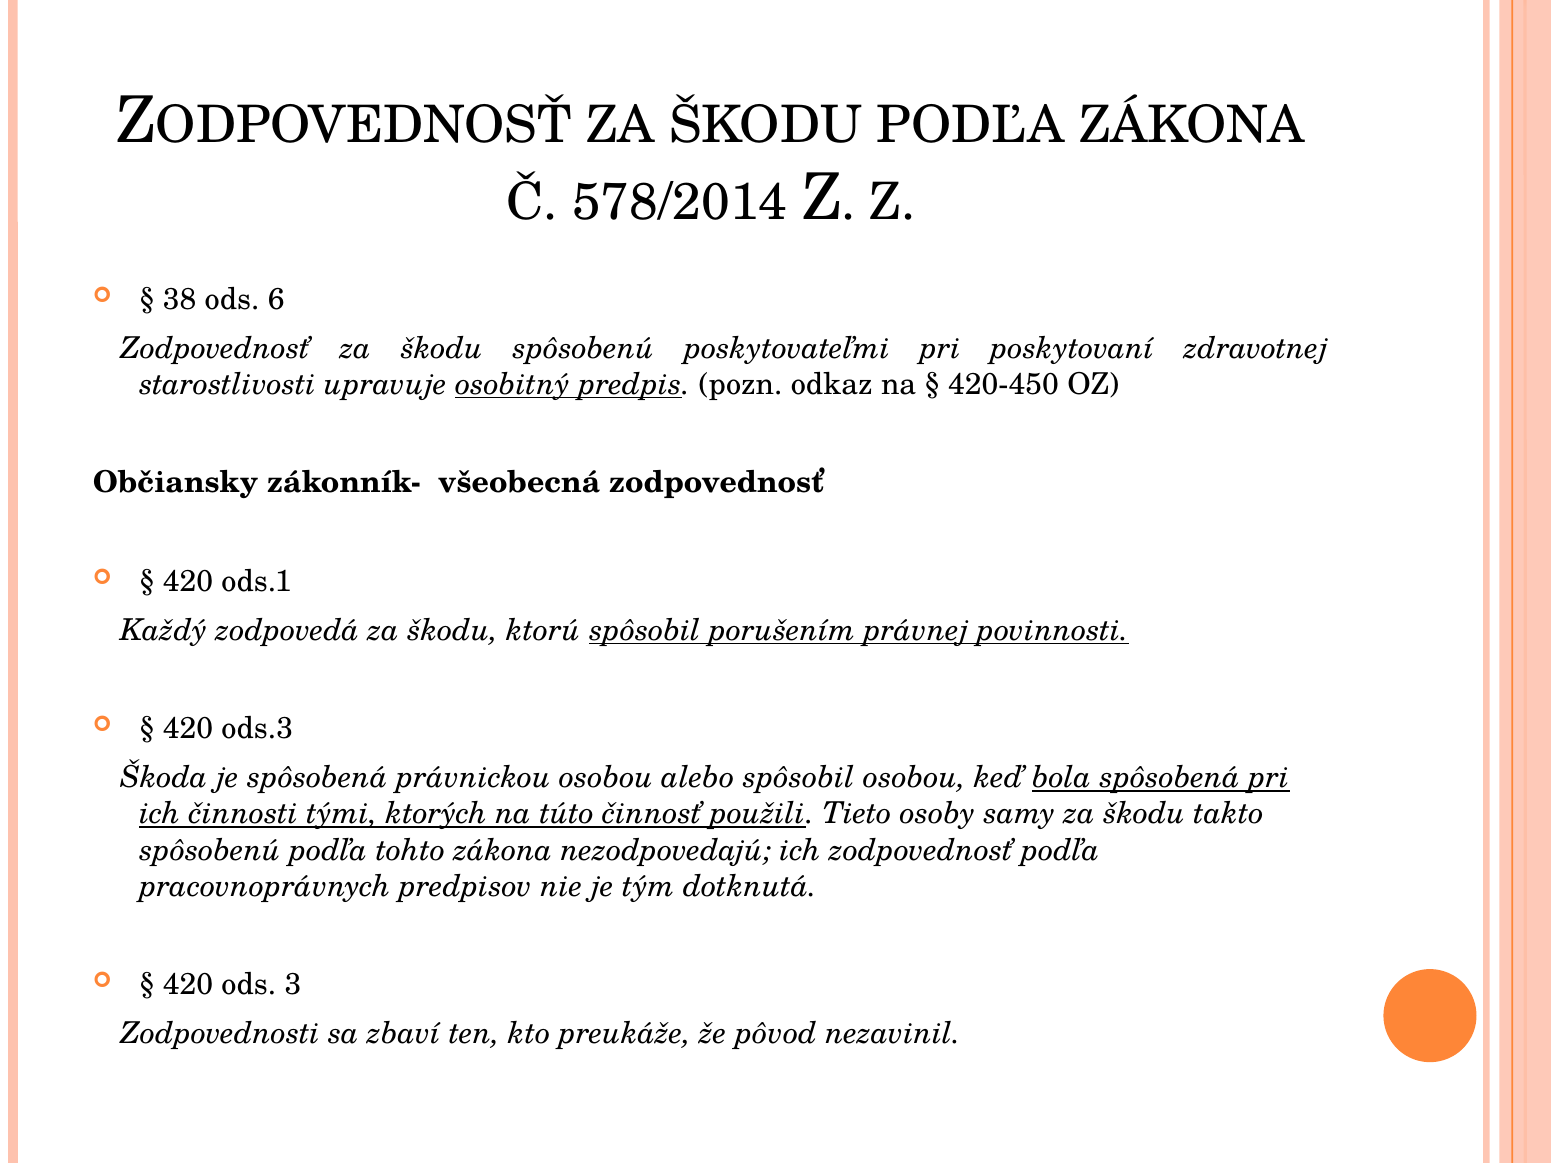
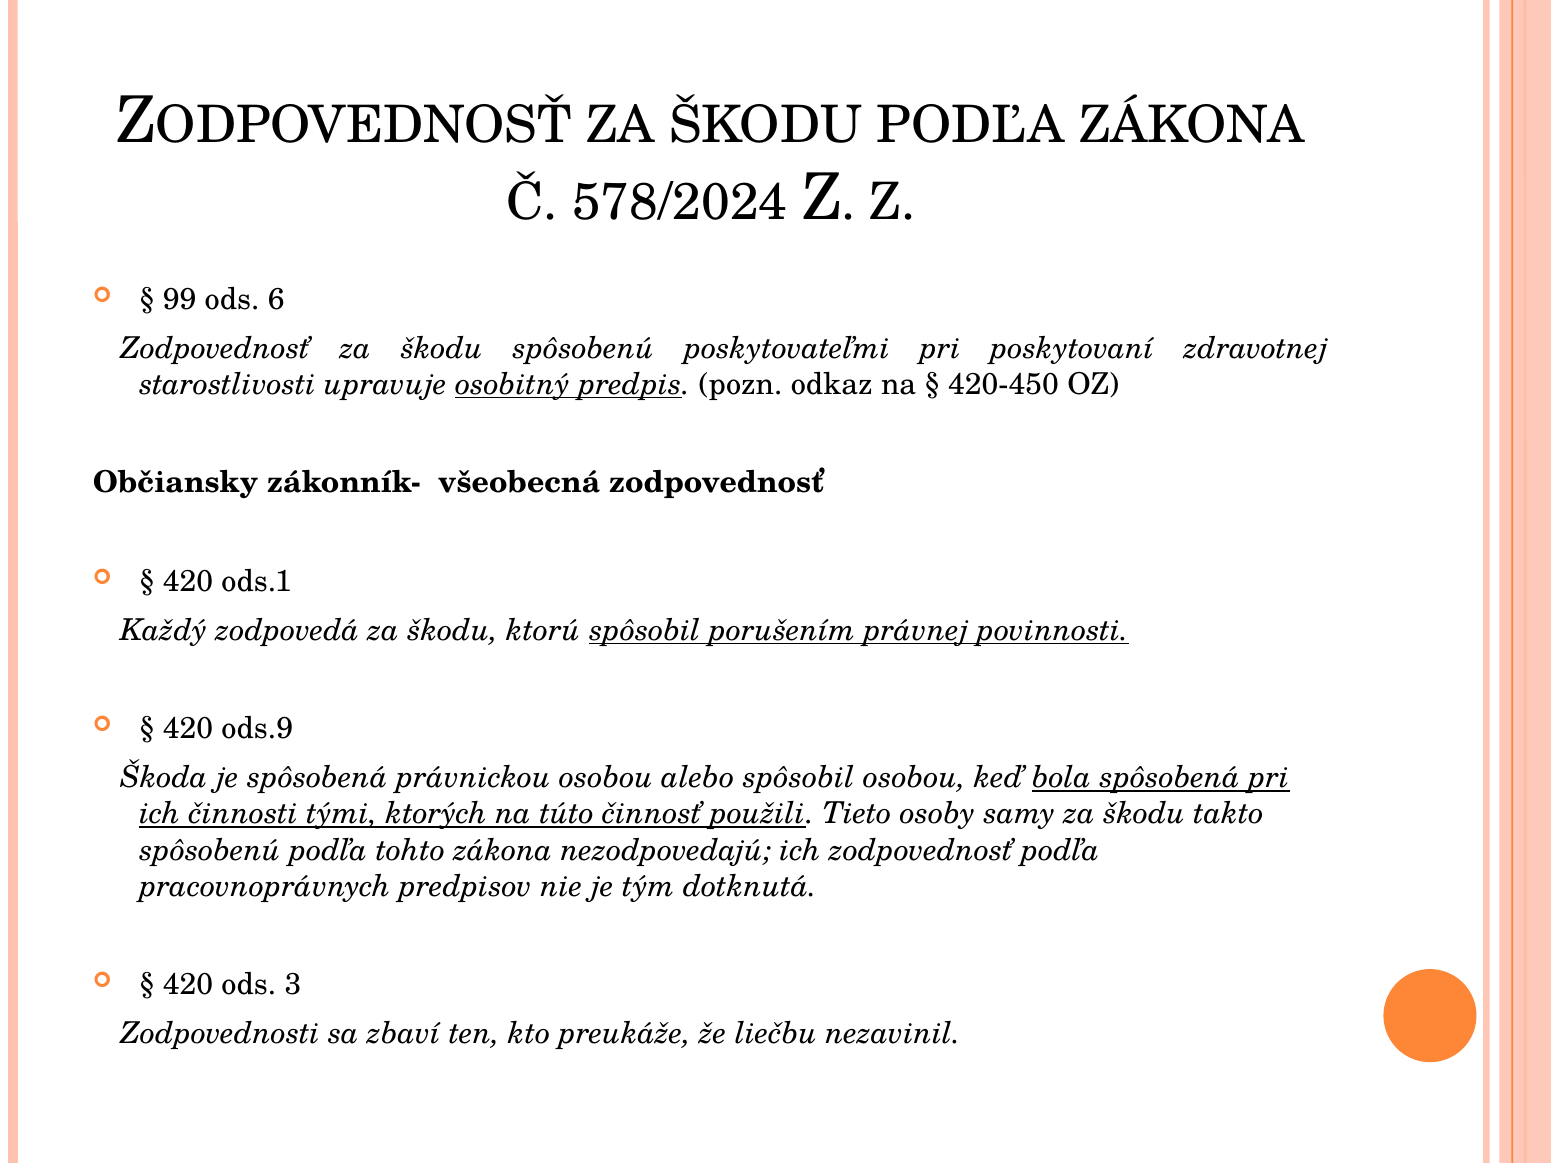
578/2014: 578/2014 -> 578/2024
38: 38 -> 99
ods.3: ods.3 -> ods.9
pôvod: pôvod -> liečbu
